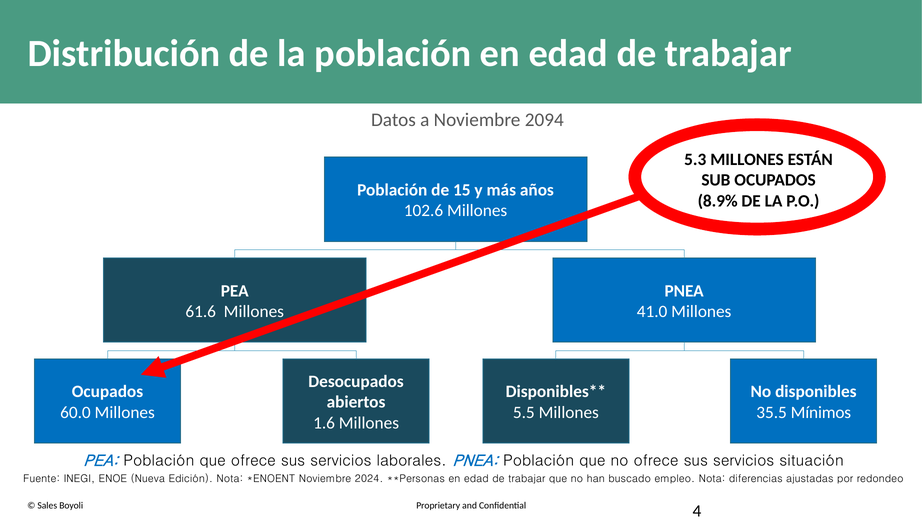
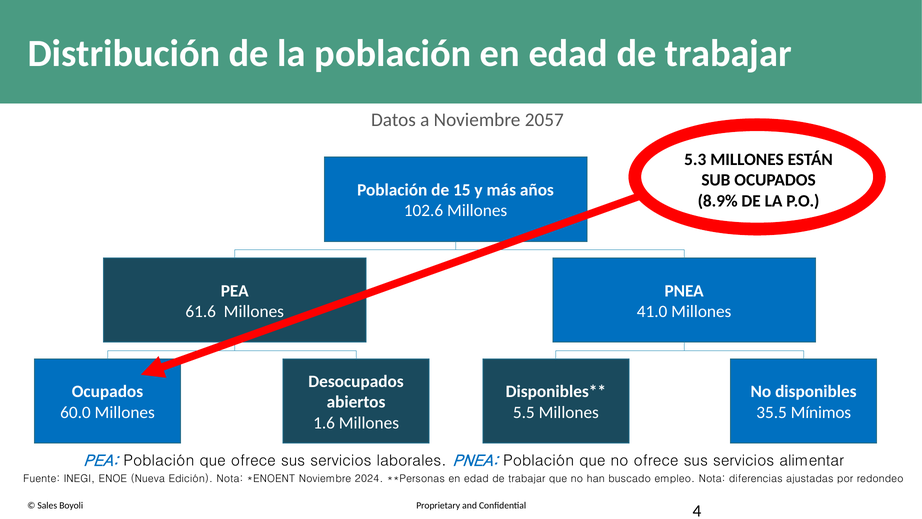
2094: 2094 -> 2057
situación: situación -> alimentar
